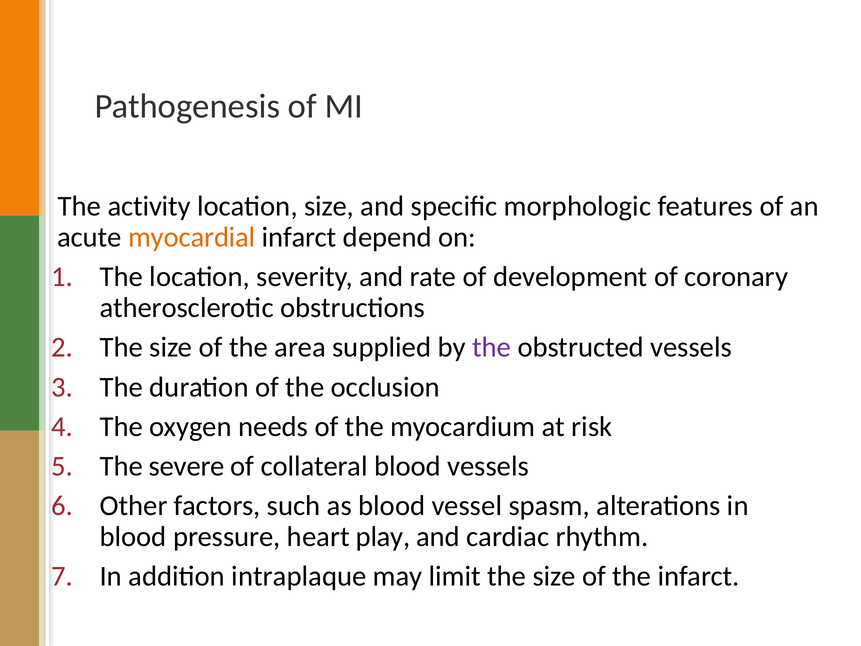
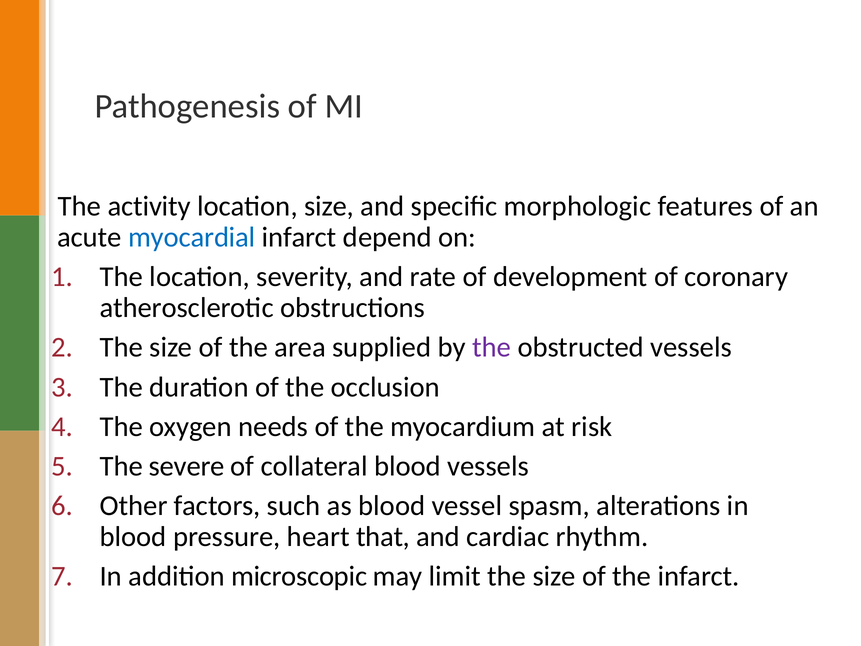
myocardial colour: orange -> blue
play: play -> that
intraplaque: intraplaque -> microscopic
